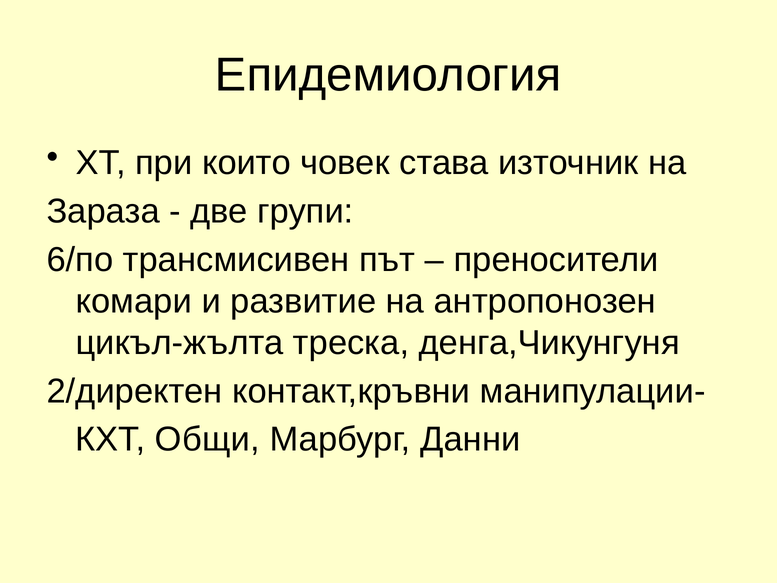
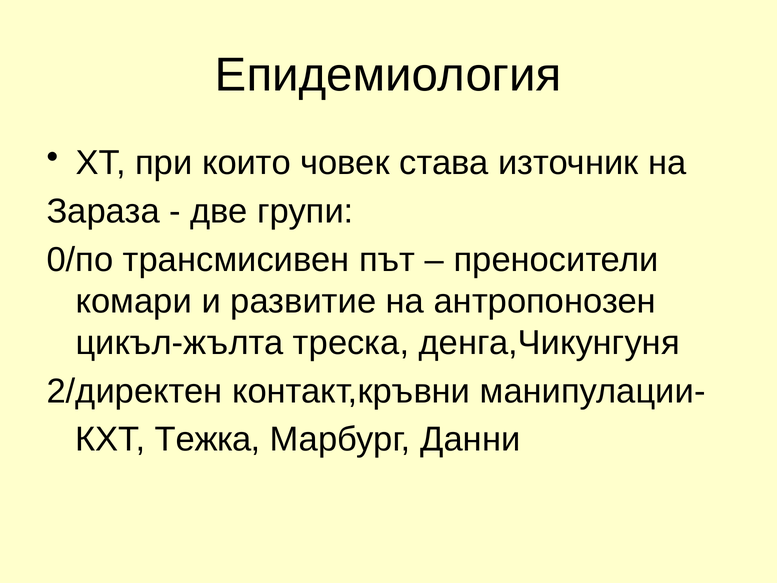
6/по: 6/по -> 0/по
Общи: Общи -> Тежка
